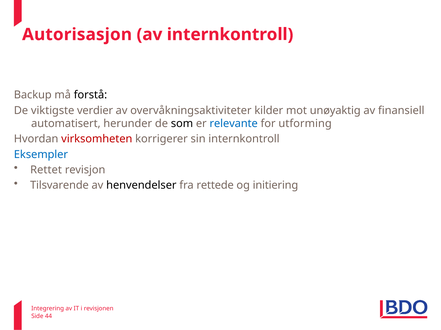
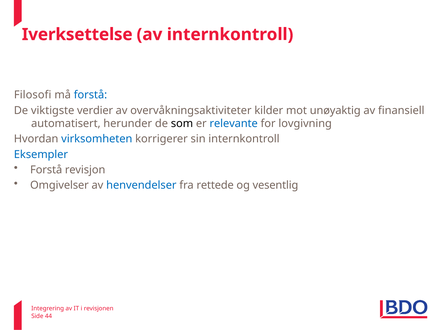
Autorisasjon: Autorisasjon -> Iverksettelse
Backup: Backup -> Filosofi
forstå at (90, 95) colour: black -> blue
utforming: utforming -> lovgivning
virksomheten colour: red -> blue
Rettet at (46, 170): Rettet -> Forstå
Tilsvarende: Tilsvarende -> Omgivelser
henvendelser colour: black -> blue
initiering: initiering -> vesentlig
